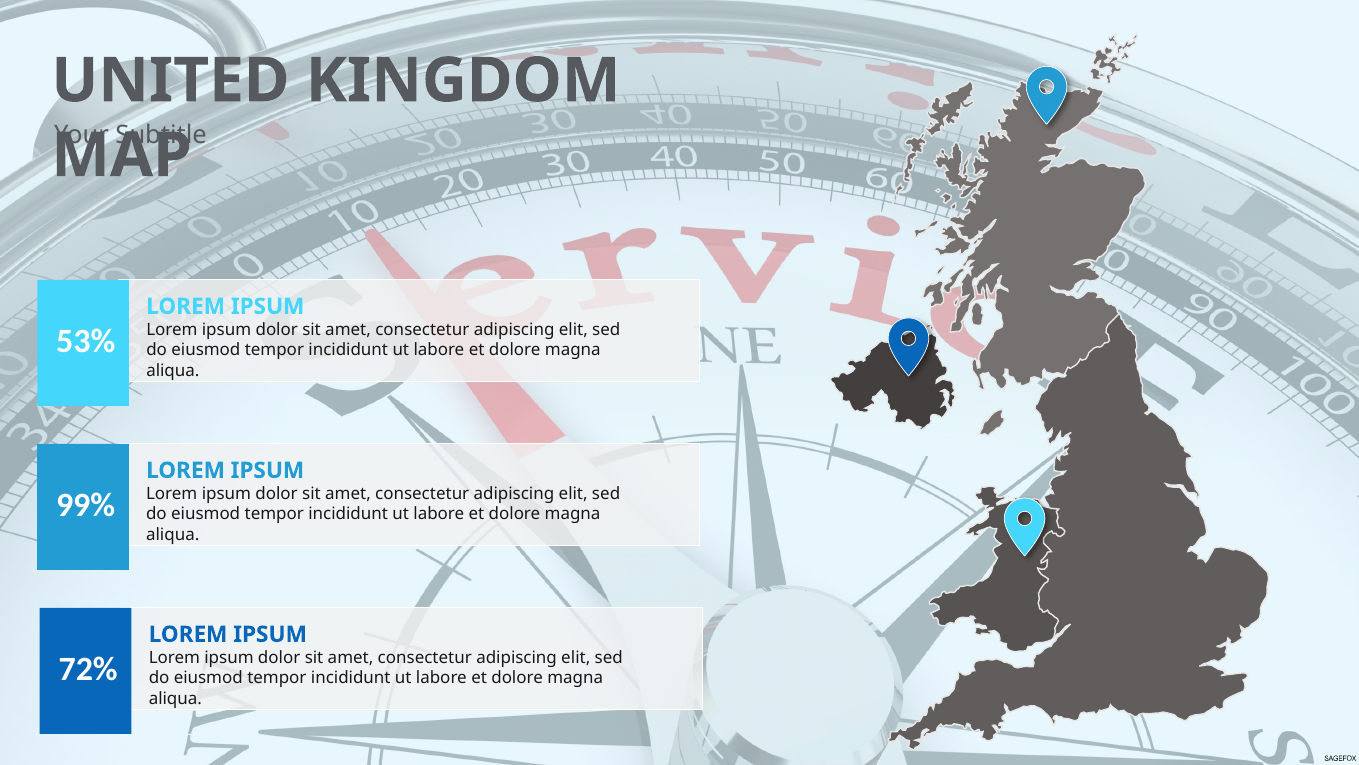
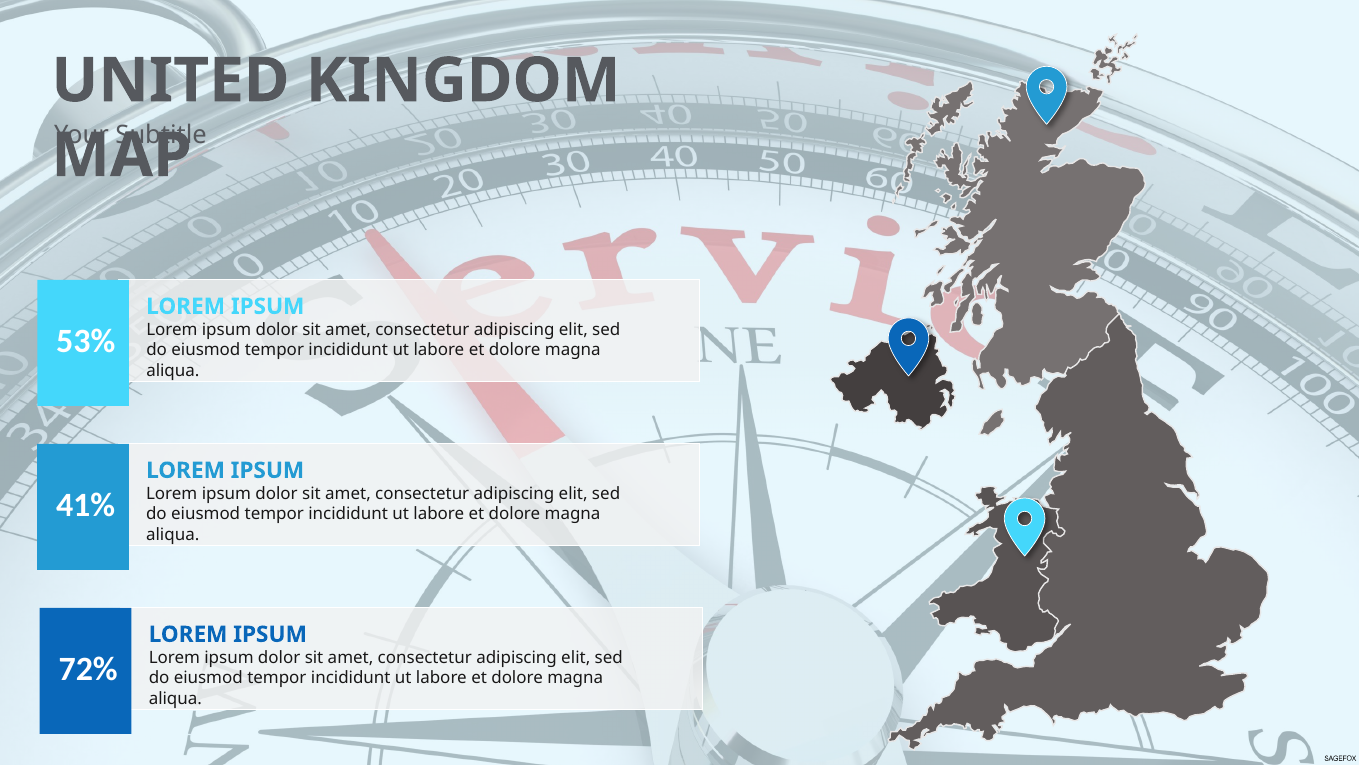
99%: 99% -> 41%
